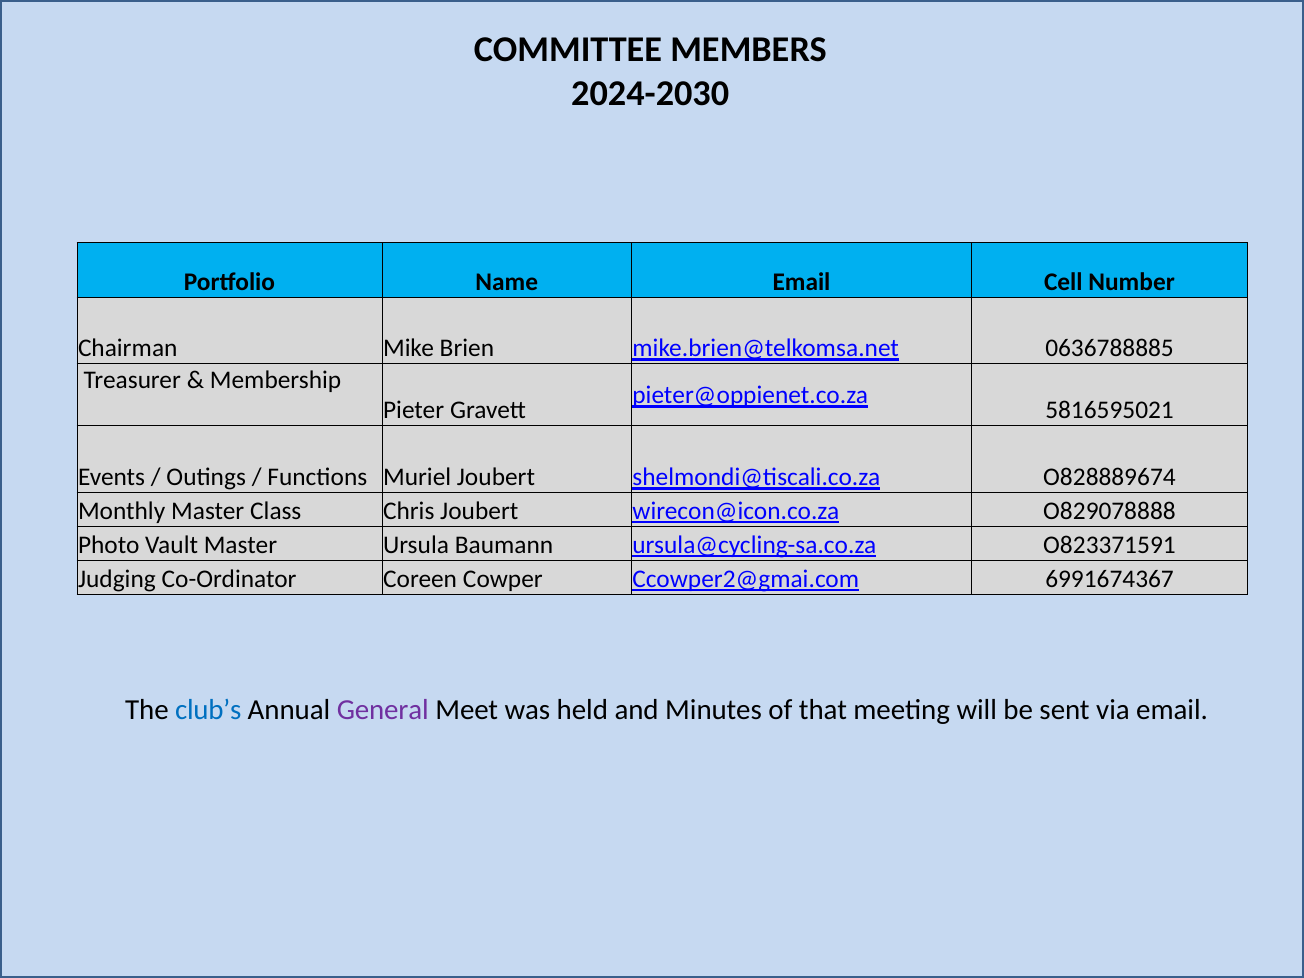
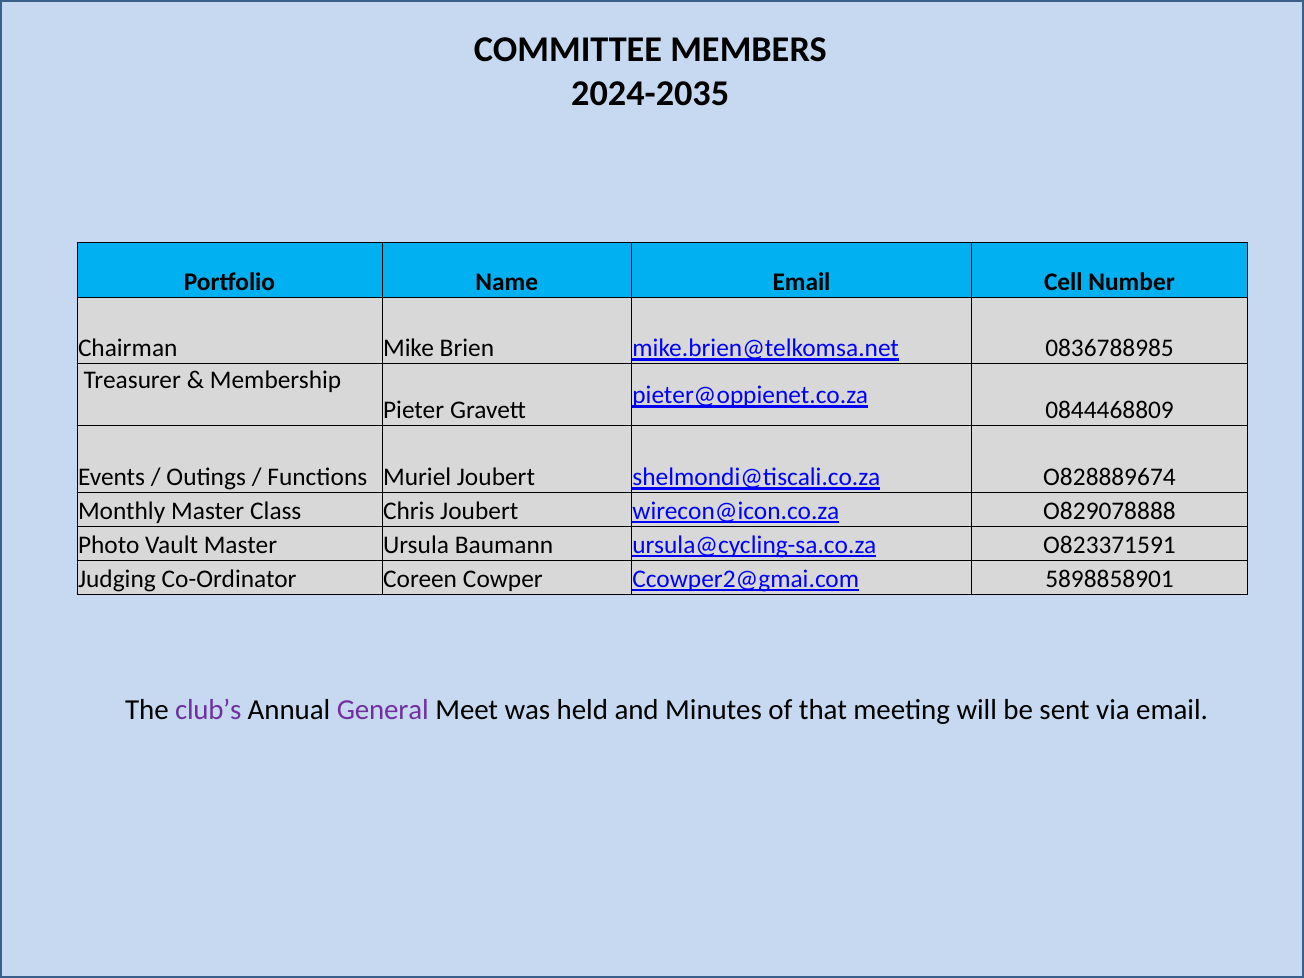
2024-2030: 2024-2030 -> 2024-2035
0636788885: 0636788885 -> 0836788985
5816595021: 5816595021 -> 0844468809
6991674367: 6991674367 -> 5898858901
club’s colour: blue -> purple
